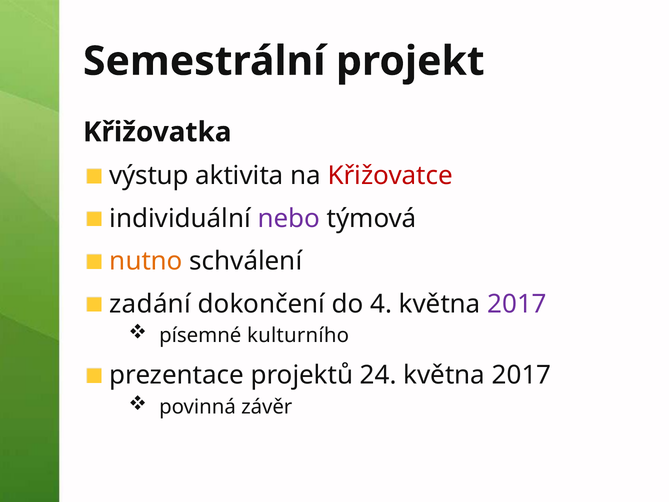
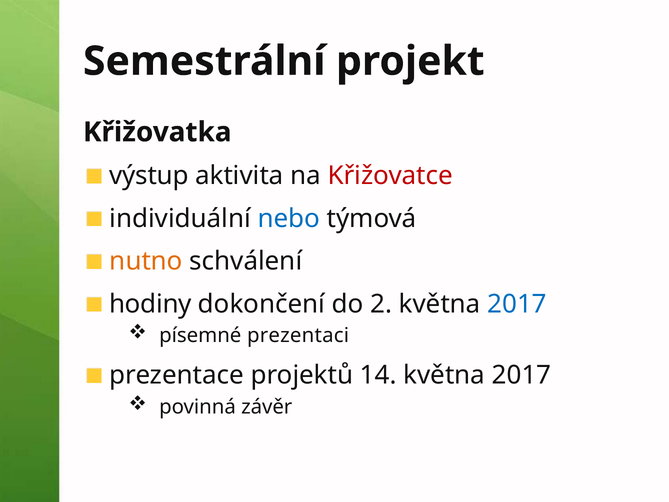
nebo colour: purple -> blue
zadání: zadání -> hodiny
4: 4 -> 2
2017 at (517, 304) colour: purple -> blue
kulturního: kulturního -> prezentaci
24: 24 -> 14
